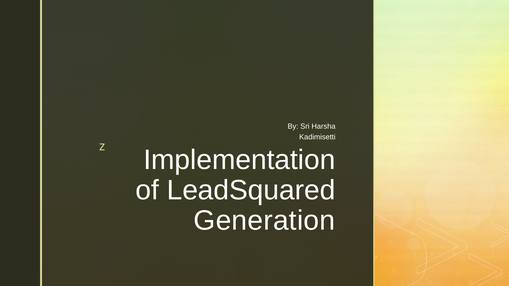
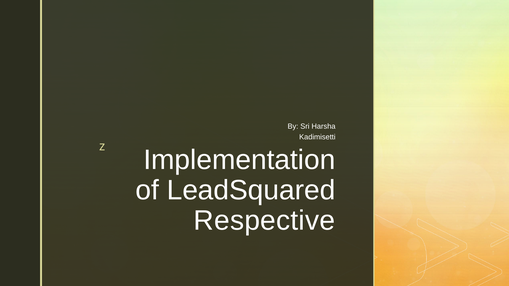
Generation: Generation -> Respective
